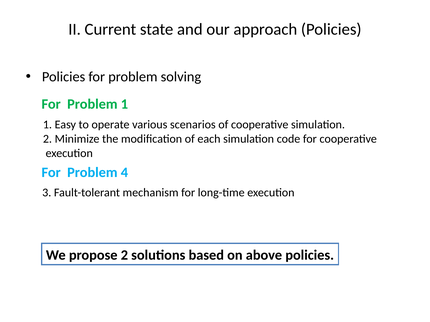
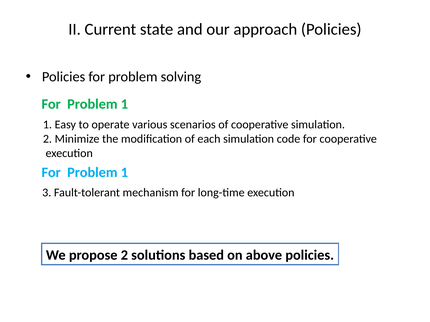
4 at (124, 173): 4 -> 1
